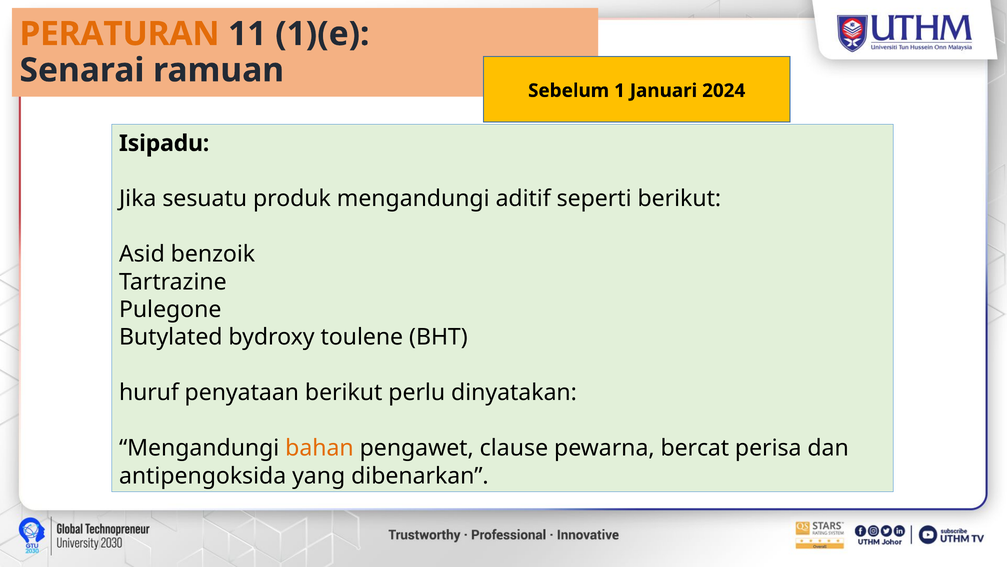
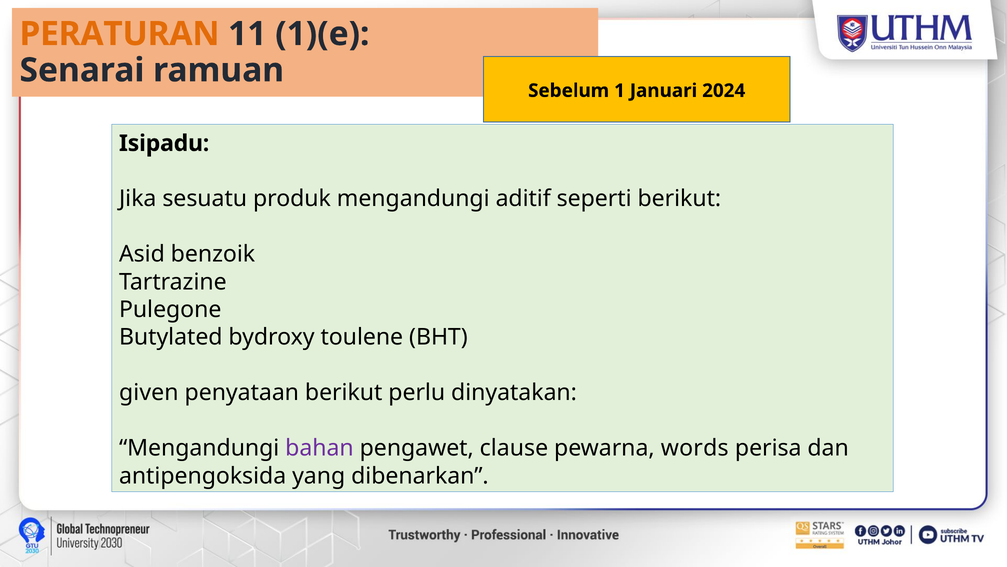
huruf: huruf -> given
bahan colour: orange -> purple
bercat: bercat -> words
